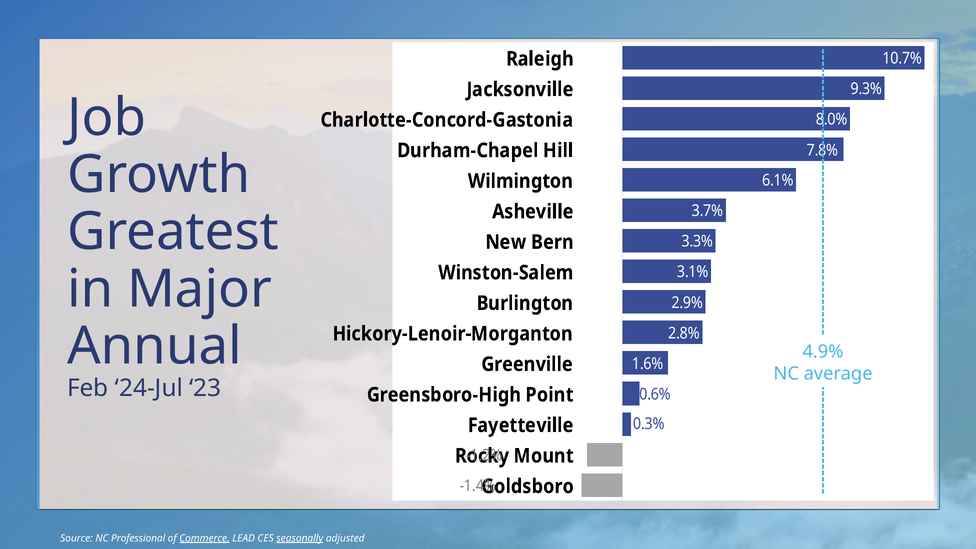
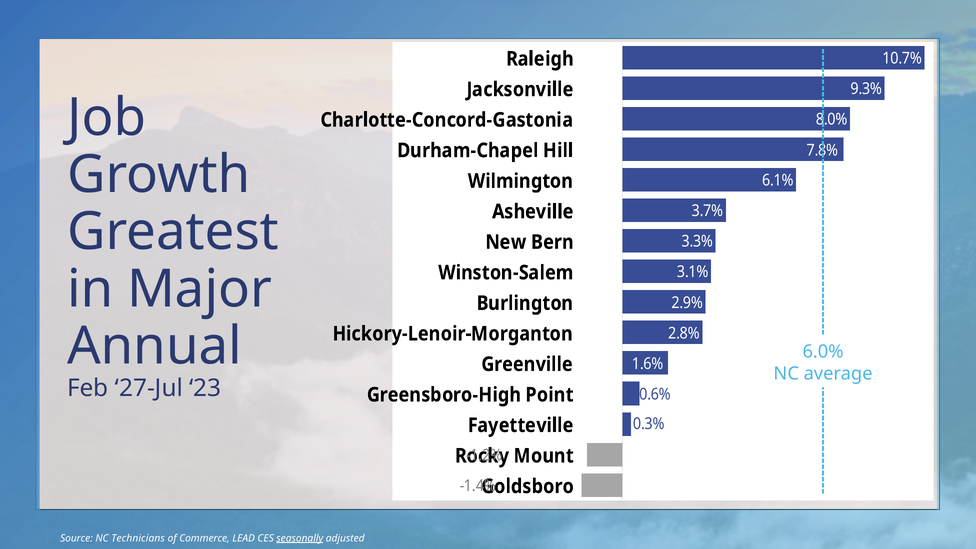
4.9%: 4.9% -> 6.0%
24-Jul: 24-Jul -> 27-Jul
Professional: Professional -> Technicians
Commerce underline: present -> none
